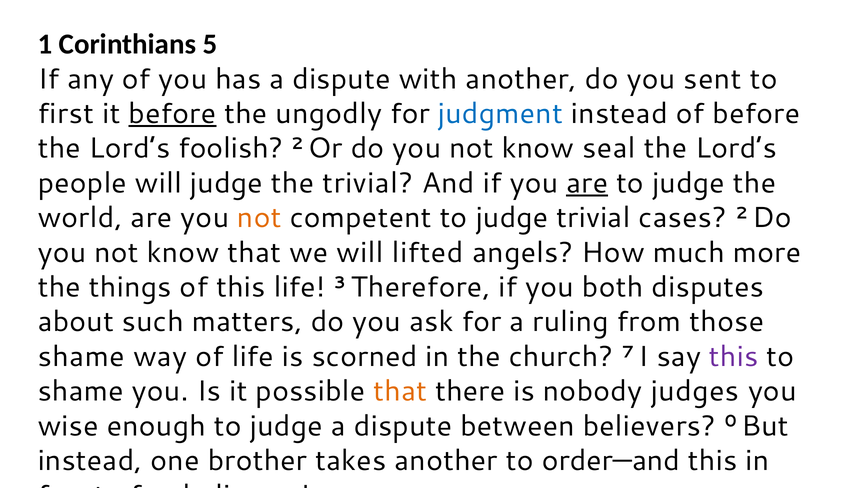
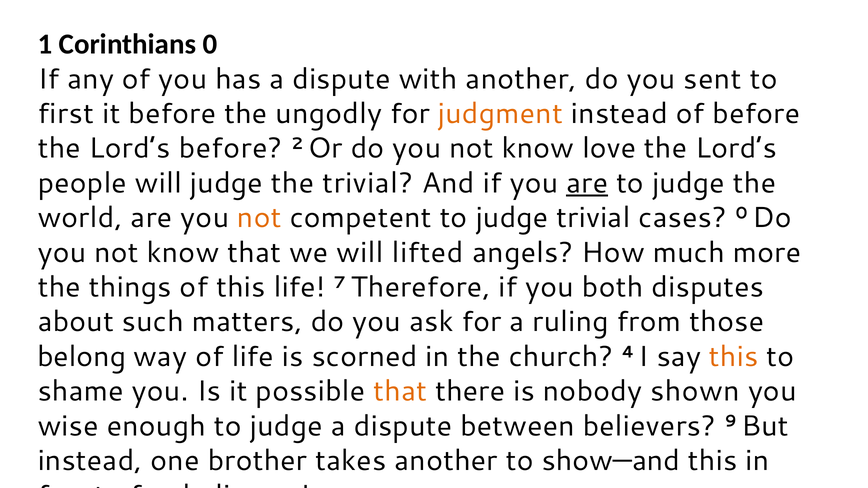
Corinthians 5: 5 -> 0
before at (172, 114) underline: present -> none
judgment colour: blue -> orange
Lord’s foolish: foolish -> before
seal: seal -> love
cases 2: 2 -> 0
3: 3 -> 7
shame at (81, 357): shame -> belong
7: 7 -> 4
this at (734, 357) colour: purple -> orange
judges: judges -> shown
0: 0 -> 9
order—and: order—and -> show—and
